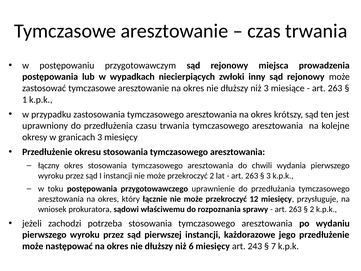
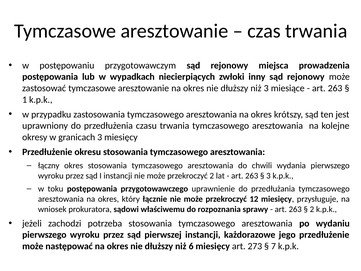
243: 243 -> 273
